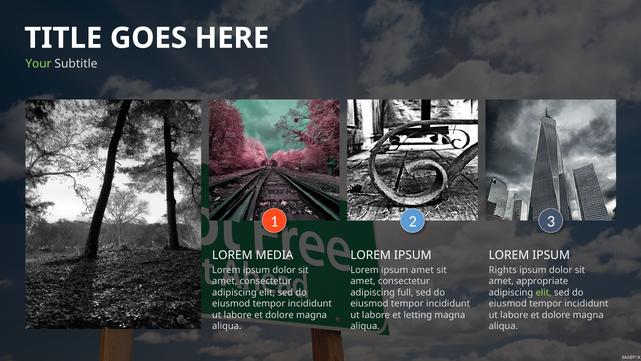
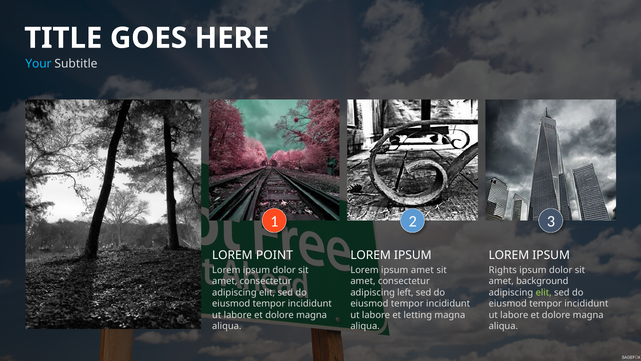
Your colour: light green -> light blue
MEDIA: MEDIA -> POINT
appropriate: appropriate -> background
full: full -> left
